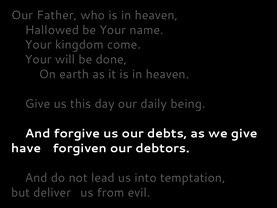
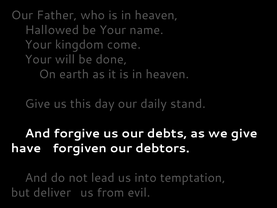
being: being -> stand
